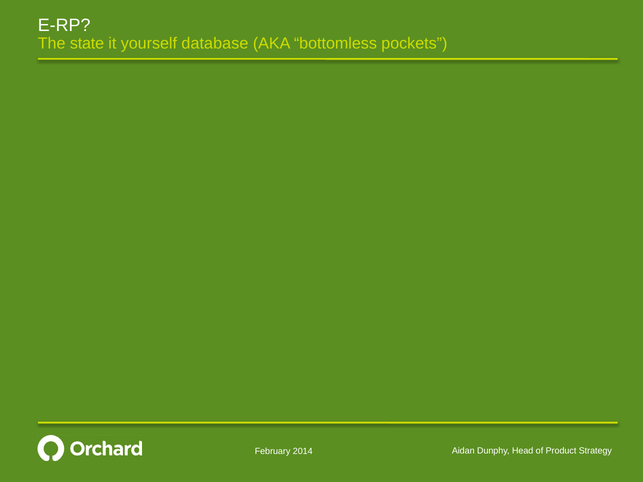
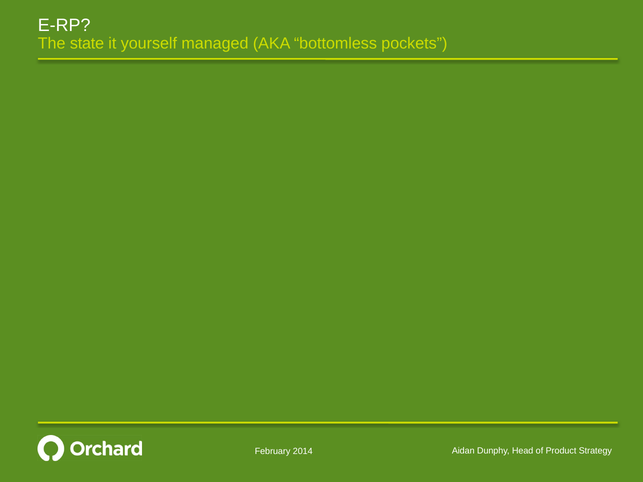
database: database -> managed
